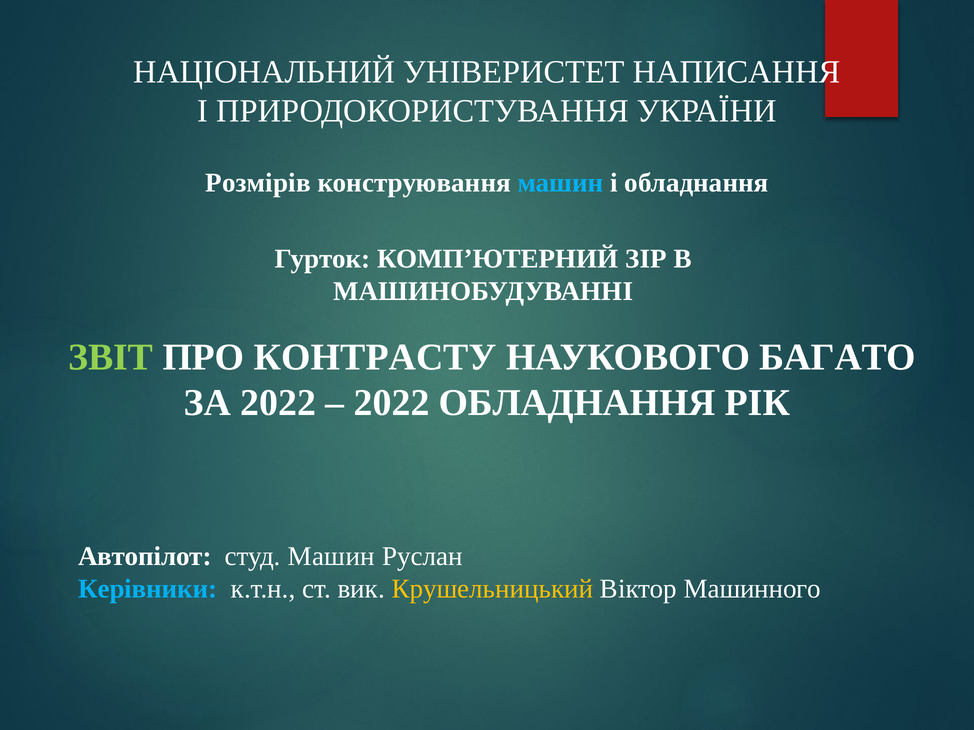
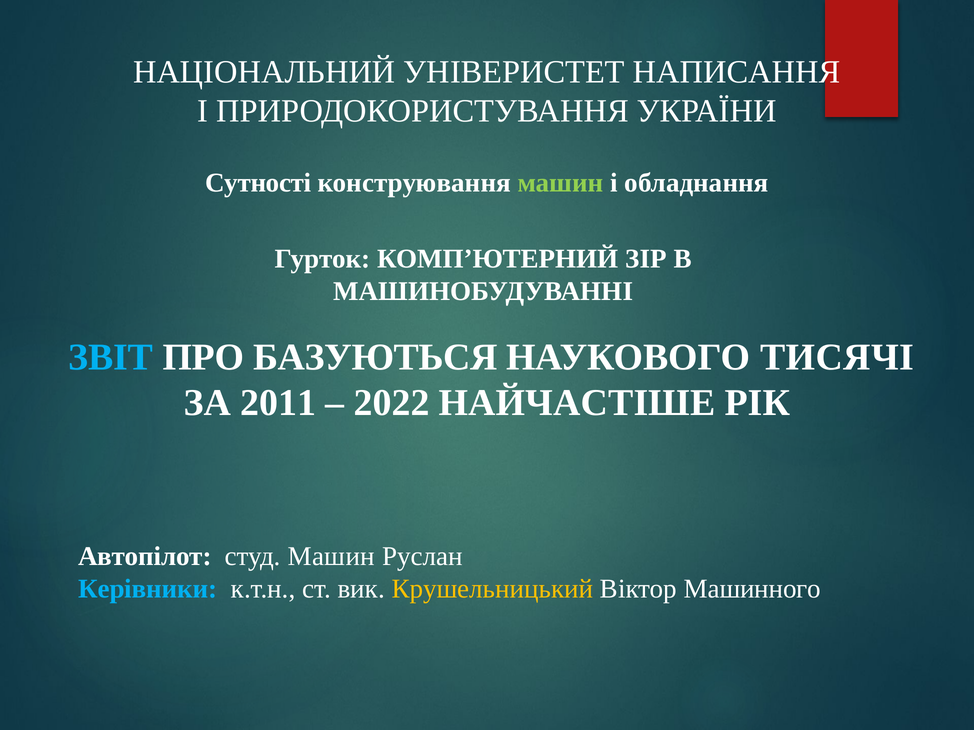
Розмірів: Розмірів -> Сутності
машин at (561, 183) colour: light blue -> light green
ЗВІТ colour: light green -> light blue
КОНТРАСТУ: КОНТРАСТУ -> БАЗУЮТЬСЯ
БАГАТО: БАГАТО -> ТИСЯЧІ
ЗА 2022: 2022 -> 2011
2022 ОБЛАДНАННЯ: ОБЛАДНАННЯ -> НАЙЧАСТІШЕ
